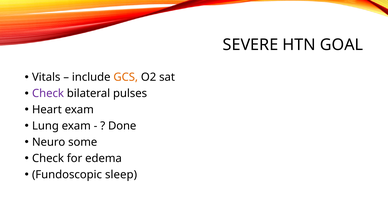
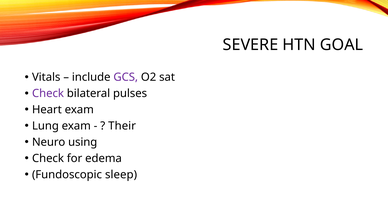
GCS colour: orange -> purple
Done: Done -> Their
some: some -> using
